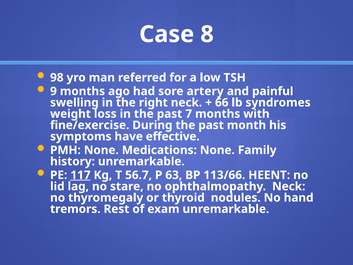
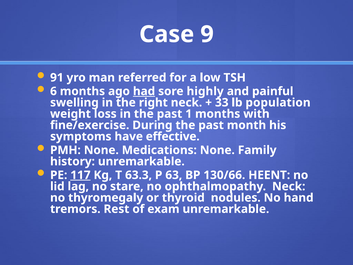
8: 8 -> 9
98: 98 -> 91
9: 9 -> 6
had underline: none -> present
artery: artery -> highly
66: 66 -> 33
syndromes: syndromes -> population
7: 7 -> 1
56.7: 56.7 -> 63.3
113/66: 113/66 -> 130/66
